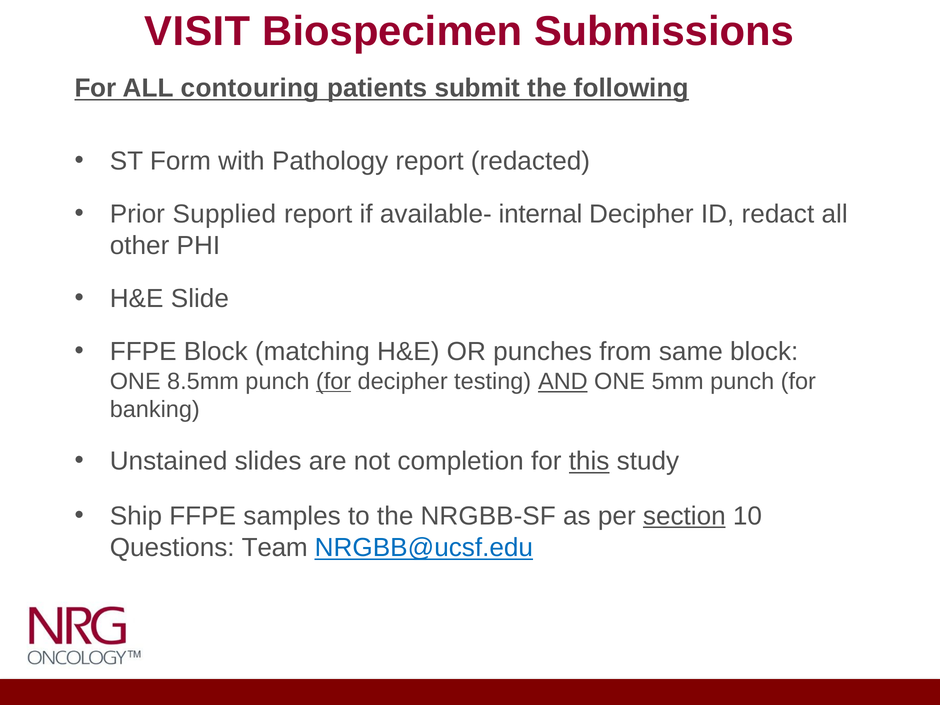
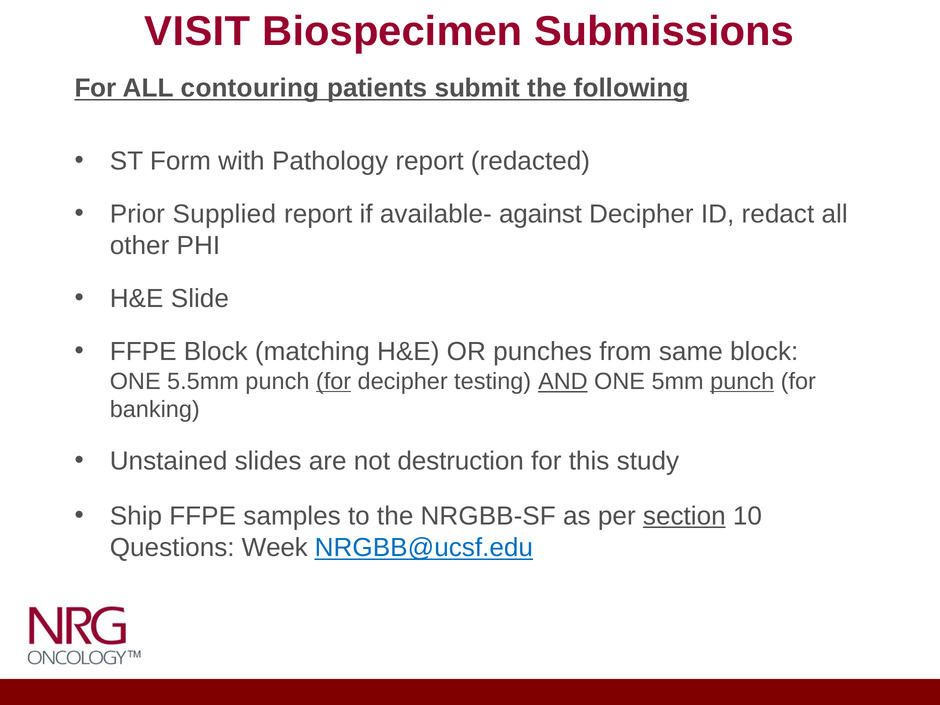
internal: internal -> against
8.5mm: 8.5mm -> 5.5mm
punch at (742, 381) underline: none -> present
completion: completion -> destruction
this underline: present -> none
Team: Team -> Week
